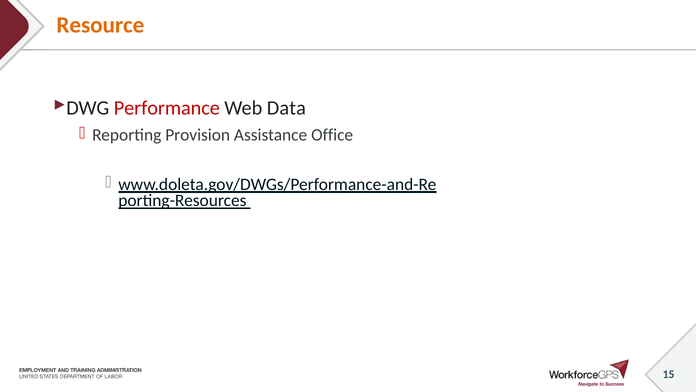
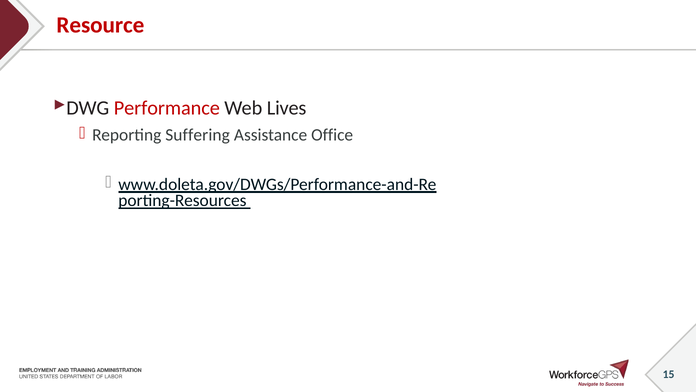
Resource colour: orange -> red
Data: Data -> Lives
Provision: Provision -> Suffering
